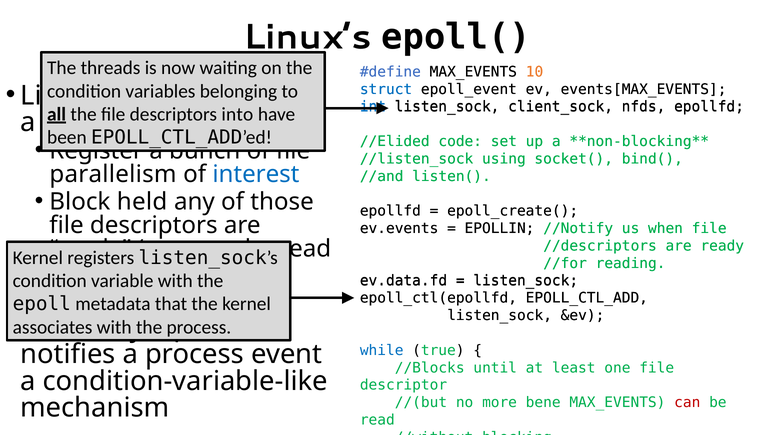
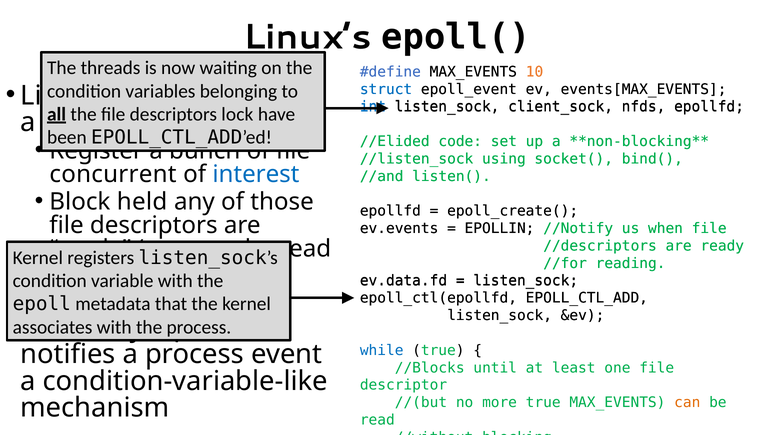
into: into -> lock
parallelism: parallelism -> concurrent
more bene: bene -> true
can at (687, 403) colour: red -> orange
